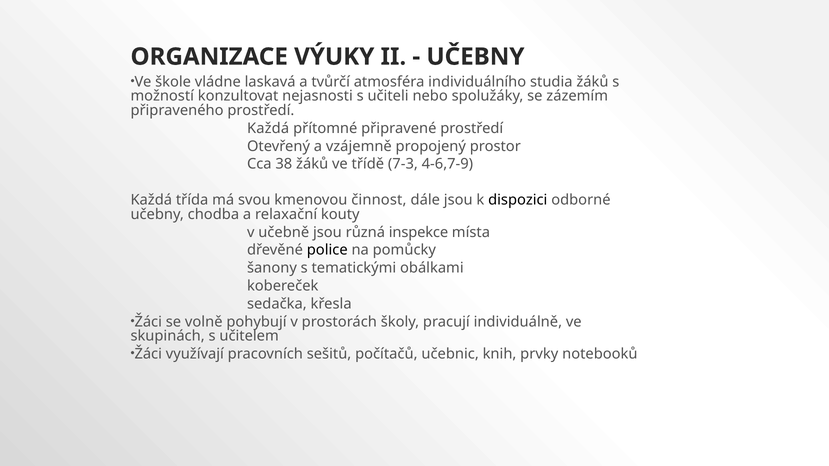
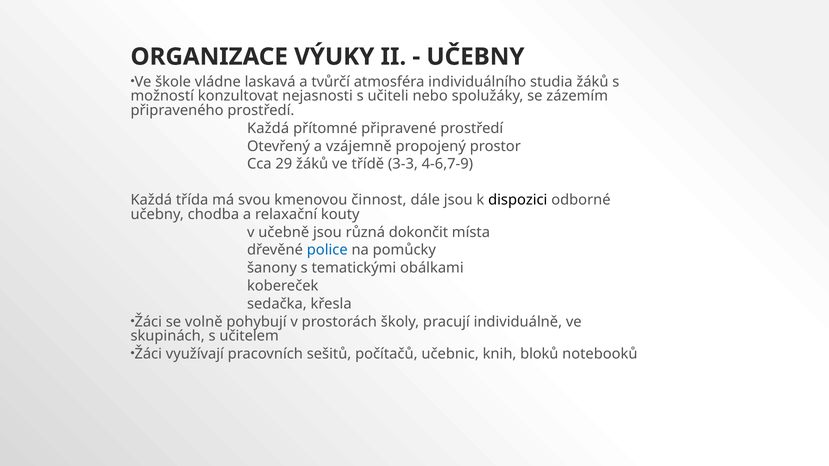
38: 38 -> 29
7-3: 7-3 -> 3-3
inspekce: inspekce -> dokončit
police colour: black -> blue
prvky: prvky -> bloků
